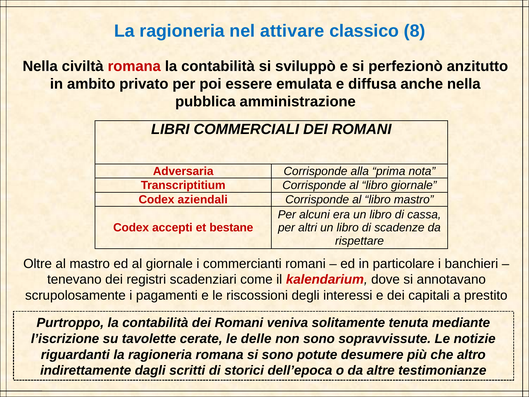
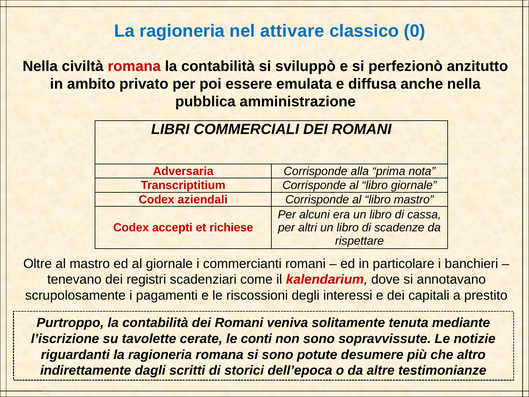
8: 8 -> 0
bestane: bestane -> richiese
delle: delle -> conti
